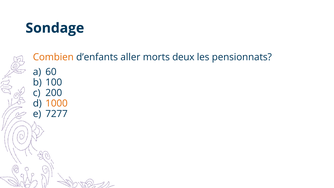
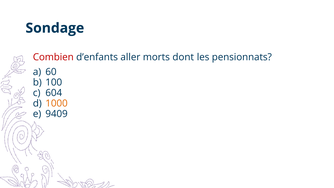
Combien colour: orange -> red
deux: deux -> dont
200: 200 -> 604
7277: 7277 -> 9409
